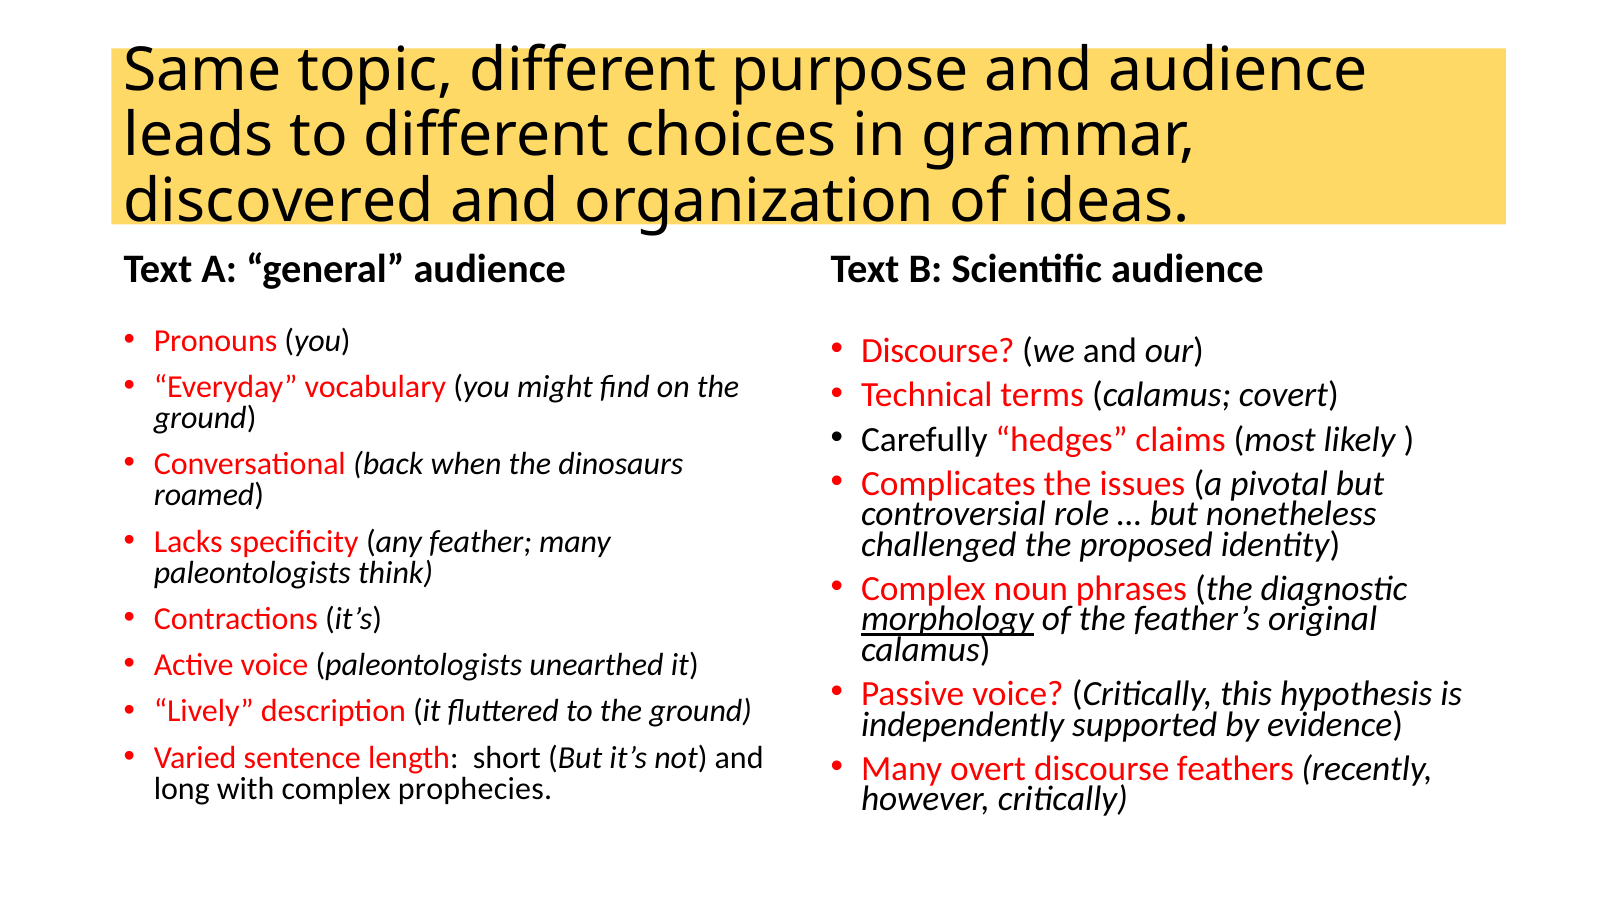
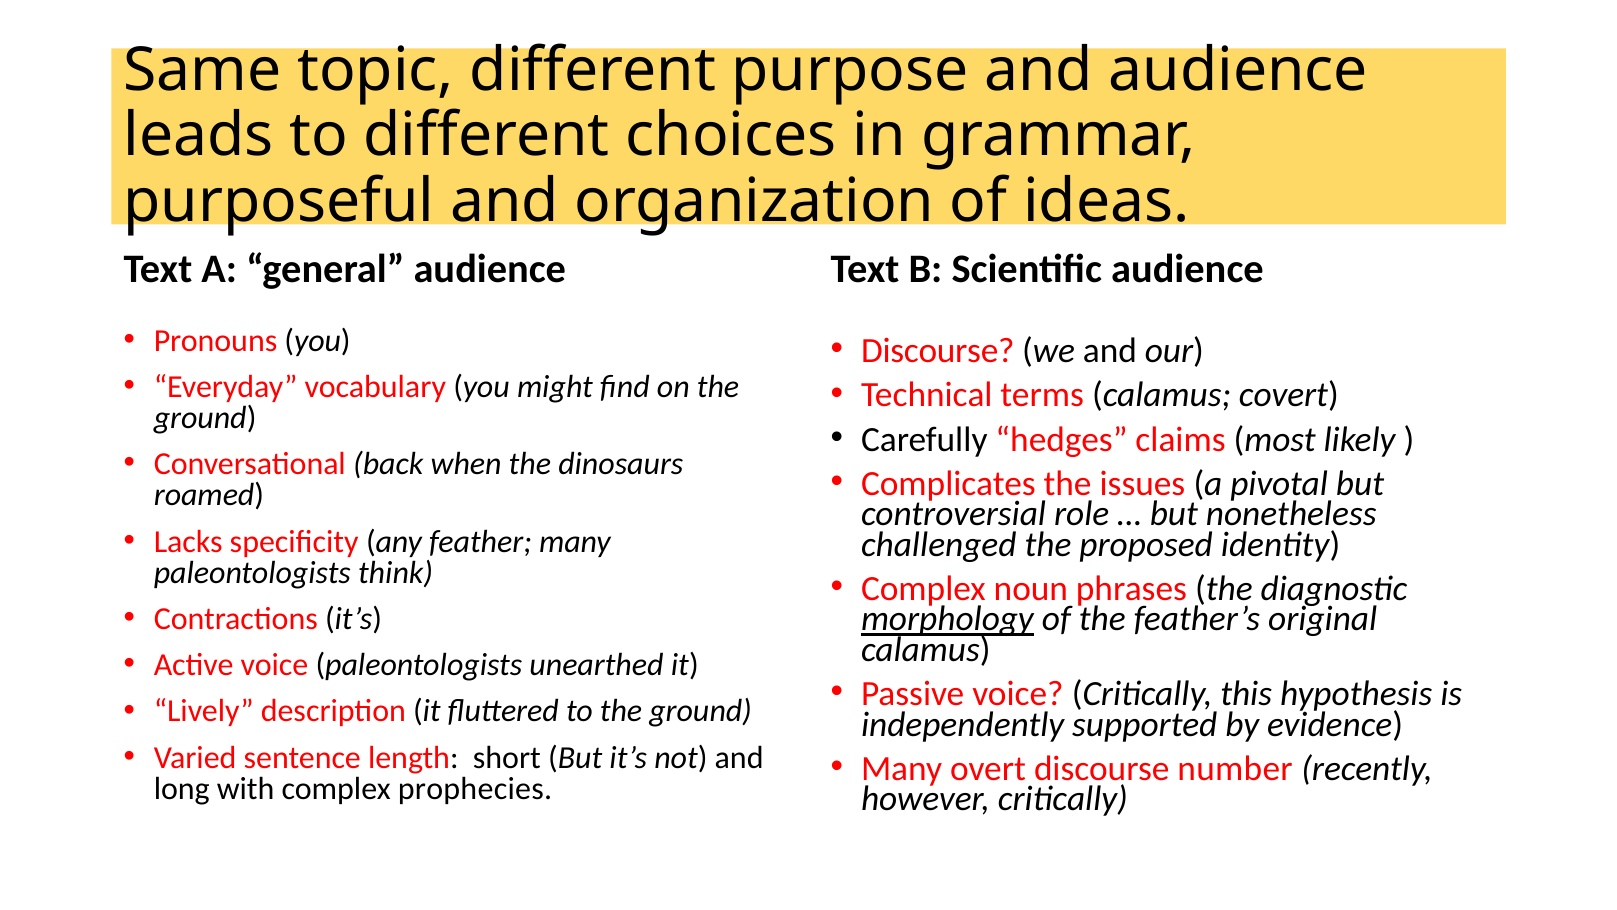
discovered: discovered -> purposeful
feathers: feathers -> number
